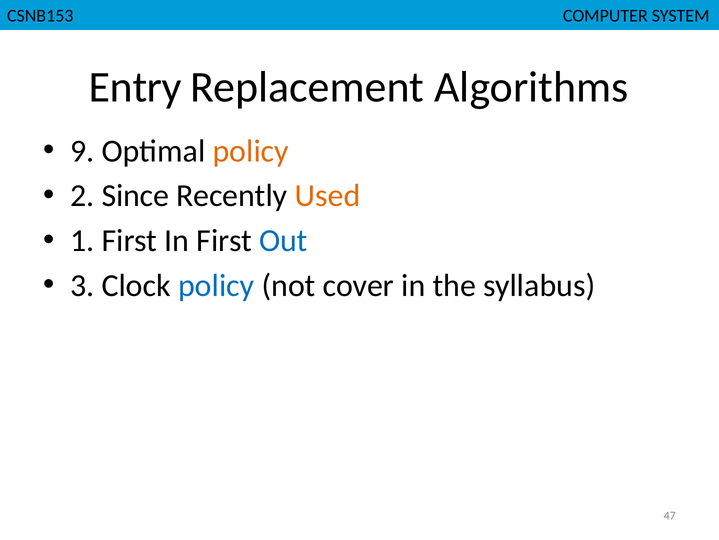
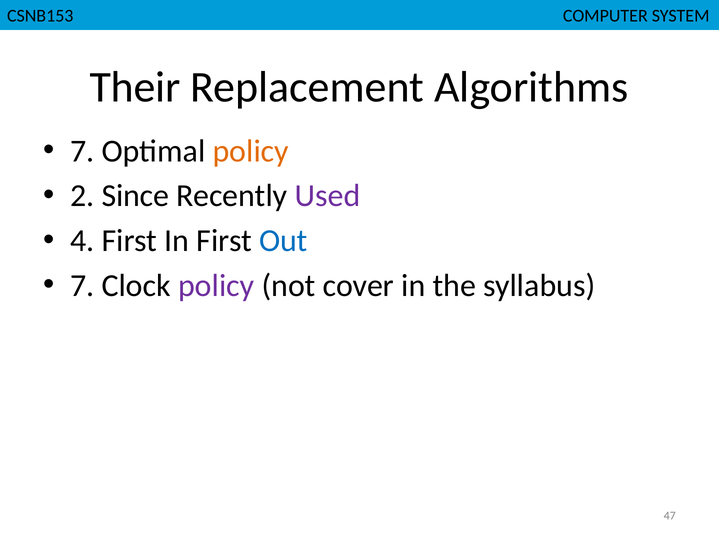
Entry: Entry -> Their
9 at (82, 151): 9 -> 7
Used colour: orange -> purple
1: 1 -> 4
3 at (82, 285): 3 -> 7
policy at (216, 285) colour: blue -> purple
